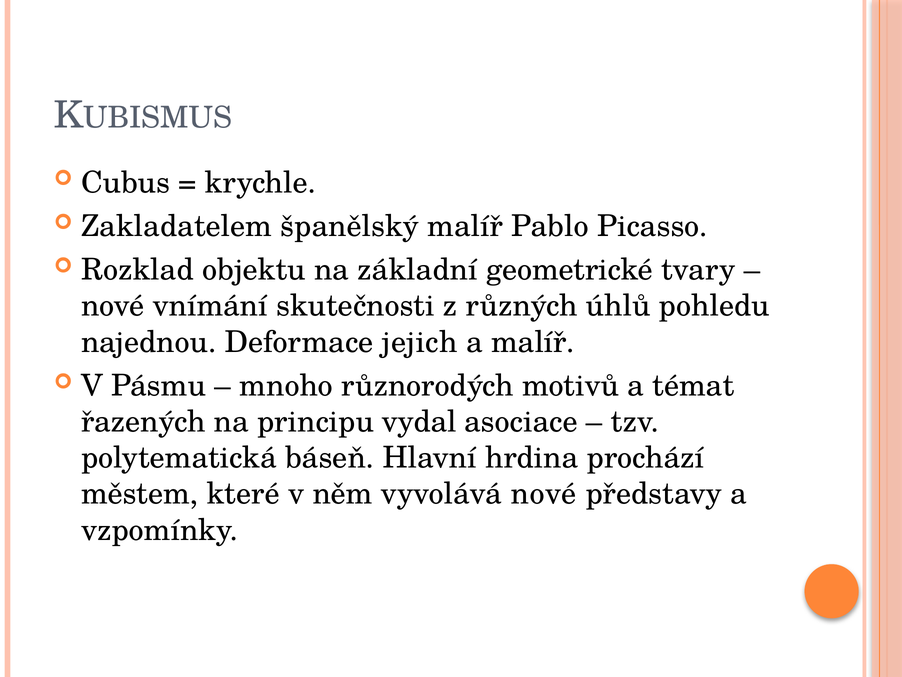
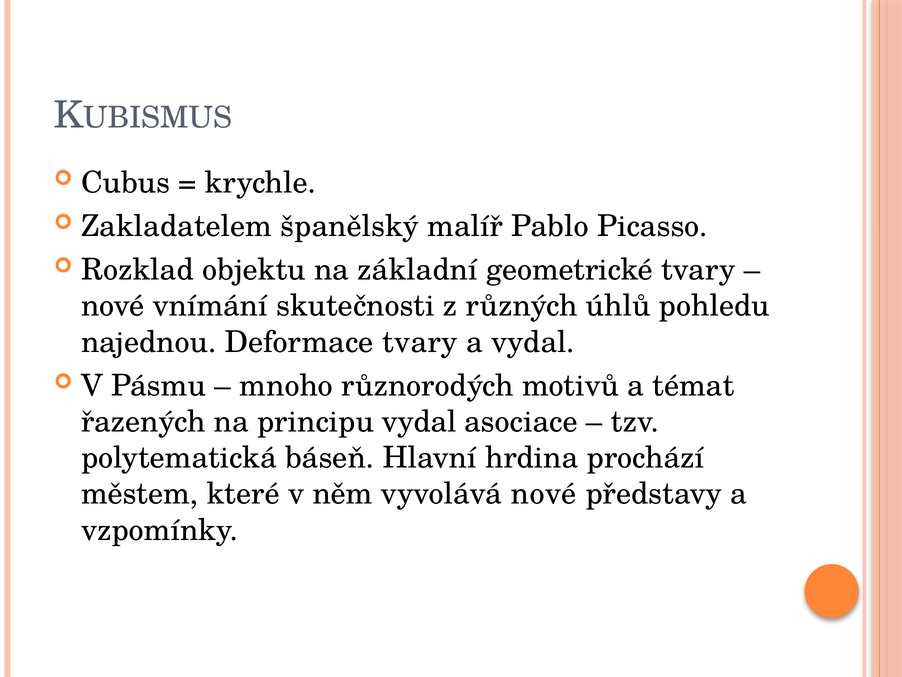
Deformace jejich: jejich -> tvary
a malíř: malíř -> vydal
